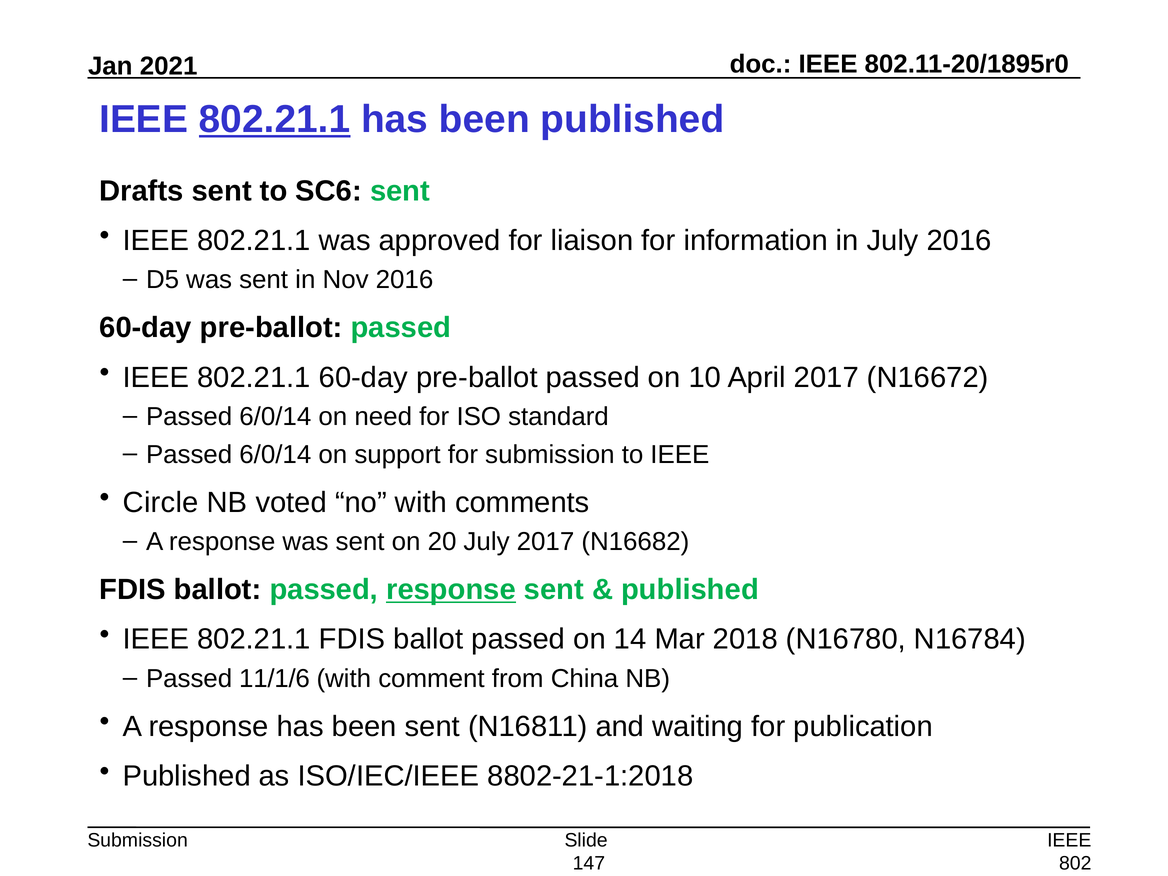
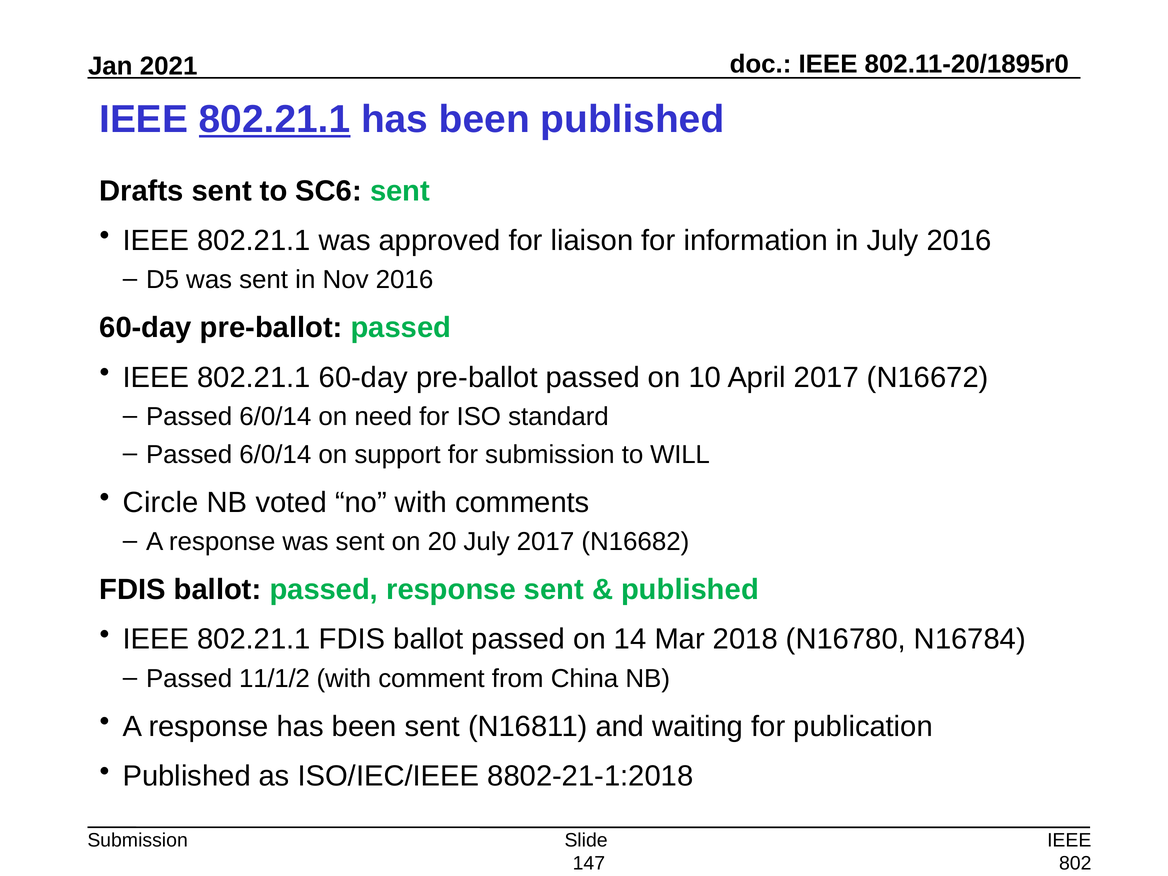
to IEEE: IEEE -> WILL
response at (451, 590) underline: present -> none
11/1/6: 11/1/6 -> 11/1/2
